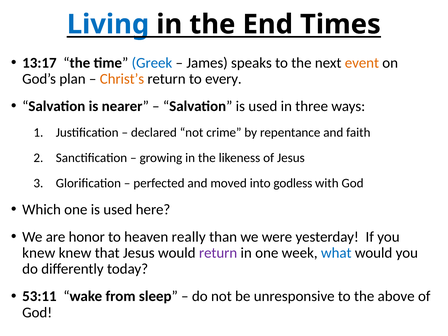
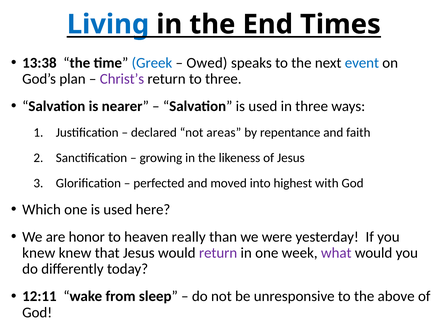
13:17: 13:17 -> 13:38
James: James -> Owed
event colour: orange -> blue
Christ’s colour: orange -> purple
to every: every -> three
crime: crime -> areas
godless: godless -> highest
what colour: blue -> purple
53:11: 53:11 -> 12:11
